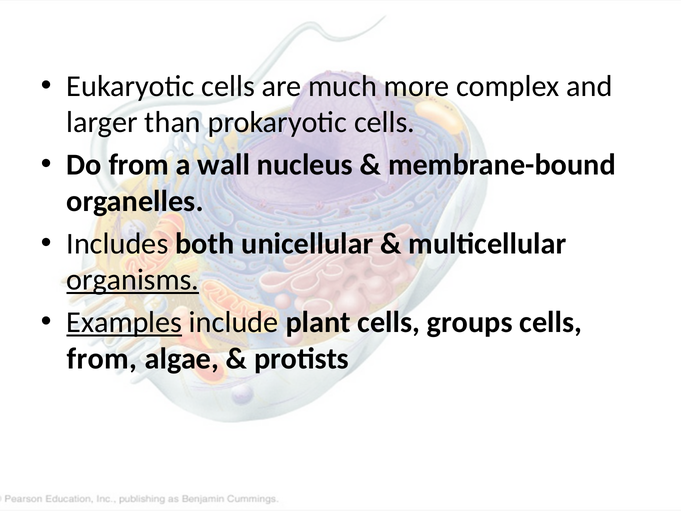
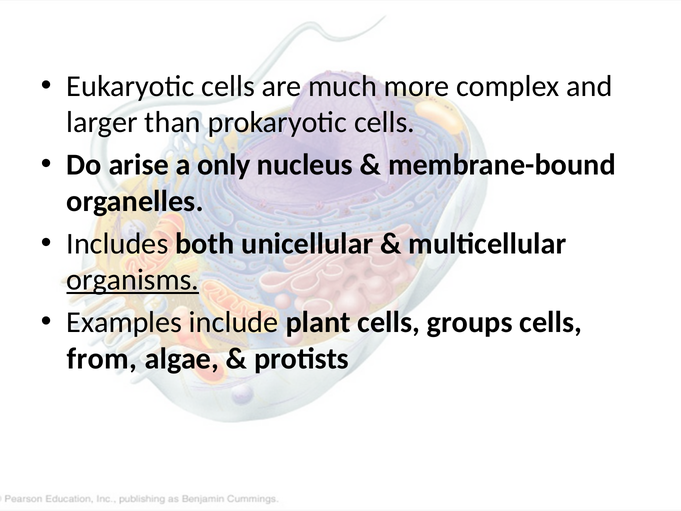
Do from: from -> arise
wall: wall -> only
Examples underline: present -> none
